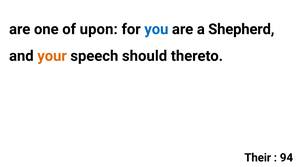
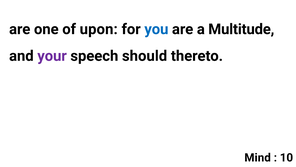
Shepherd: Shepherd -> Multitude
your colour: orange -> purple
Their: Their -> Mind
94: 94 -> 10
